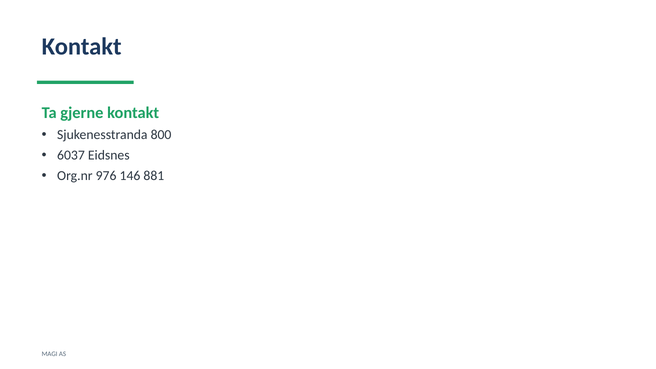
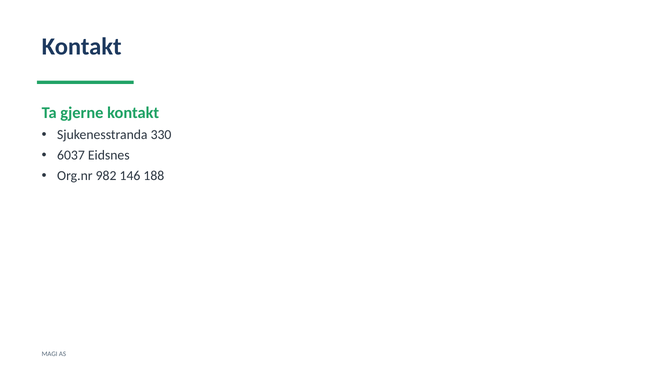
800: 800 -> 330
976: 976 -> 982
881: 881 -> 188
